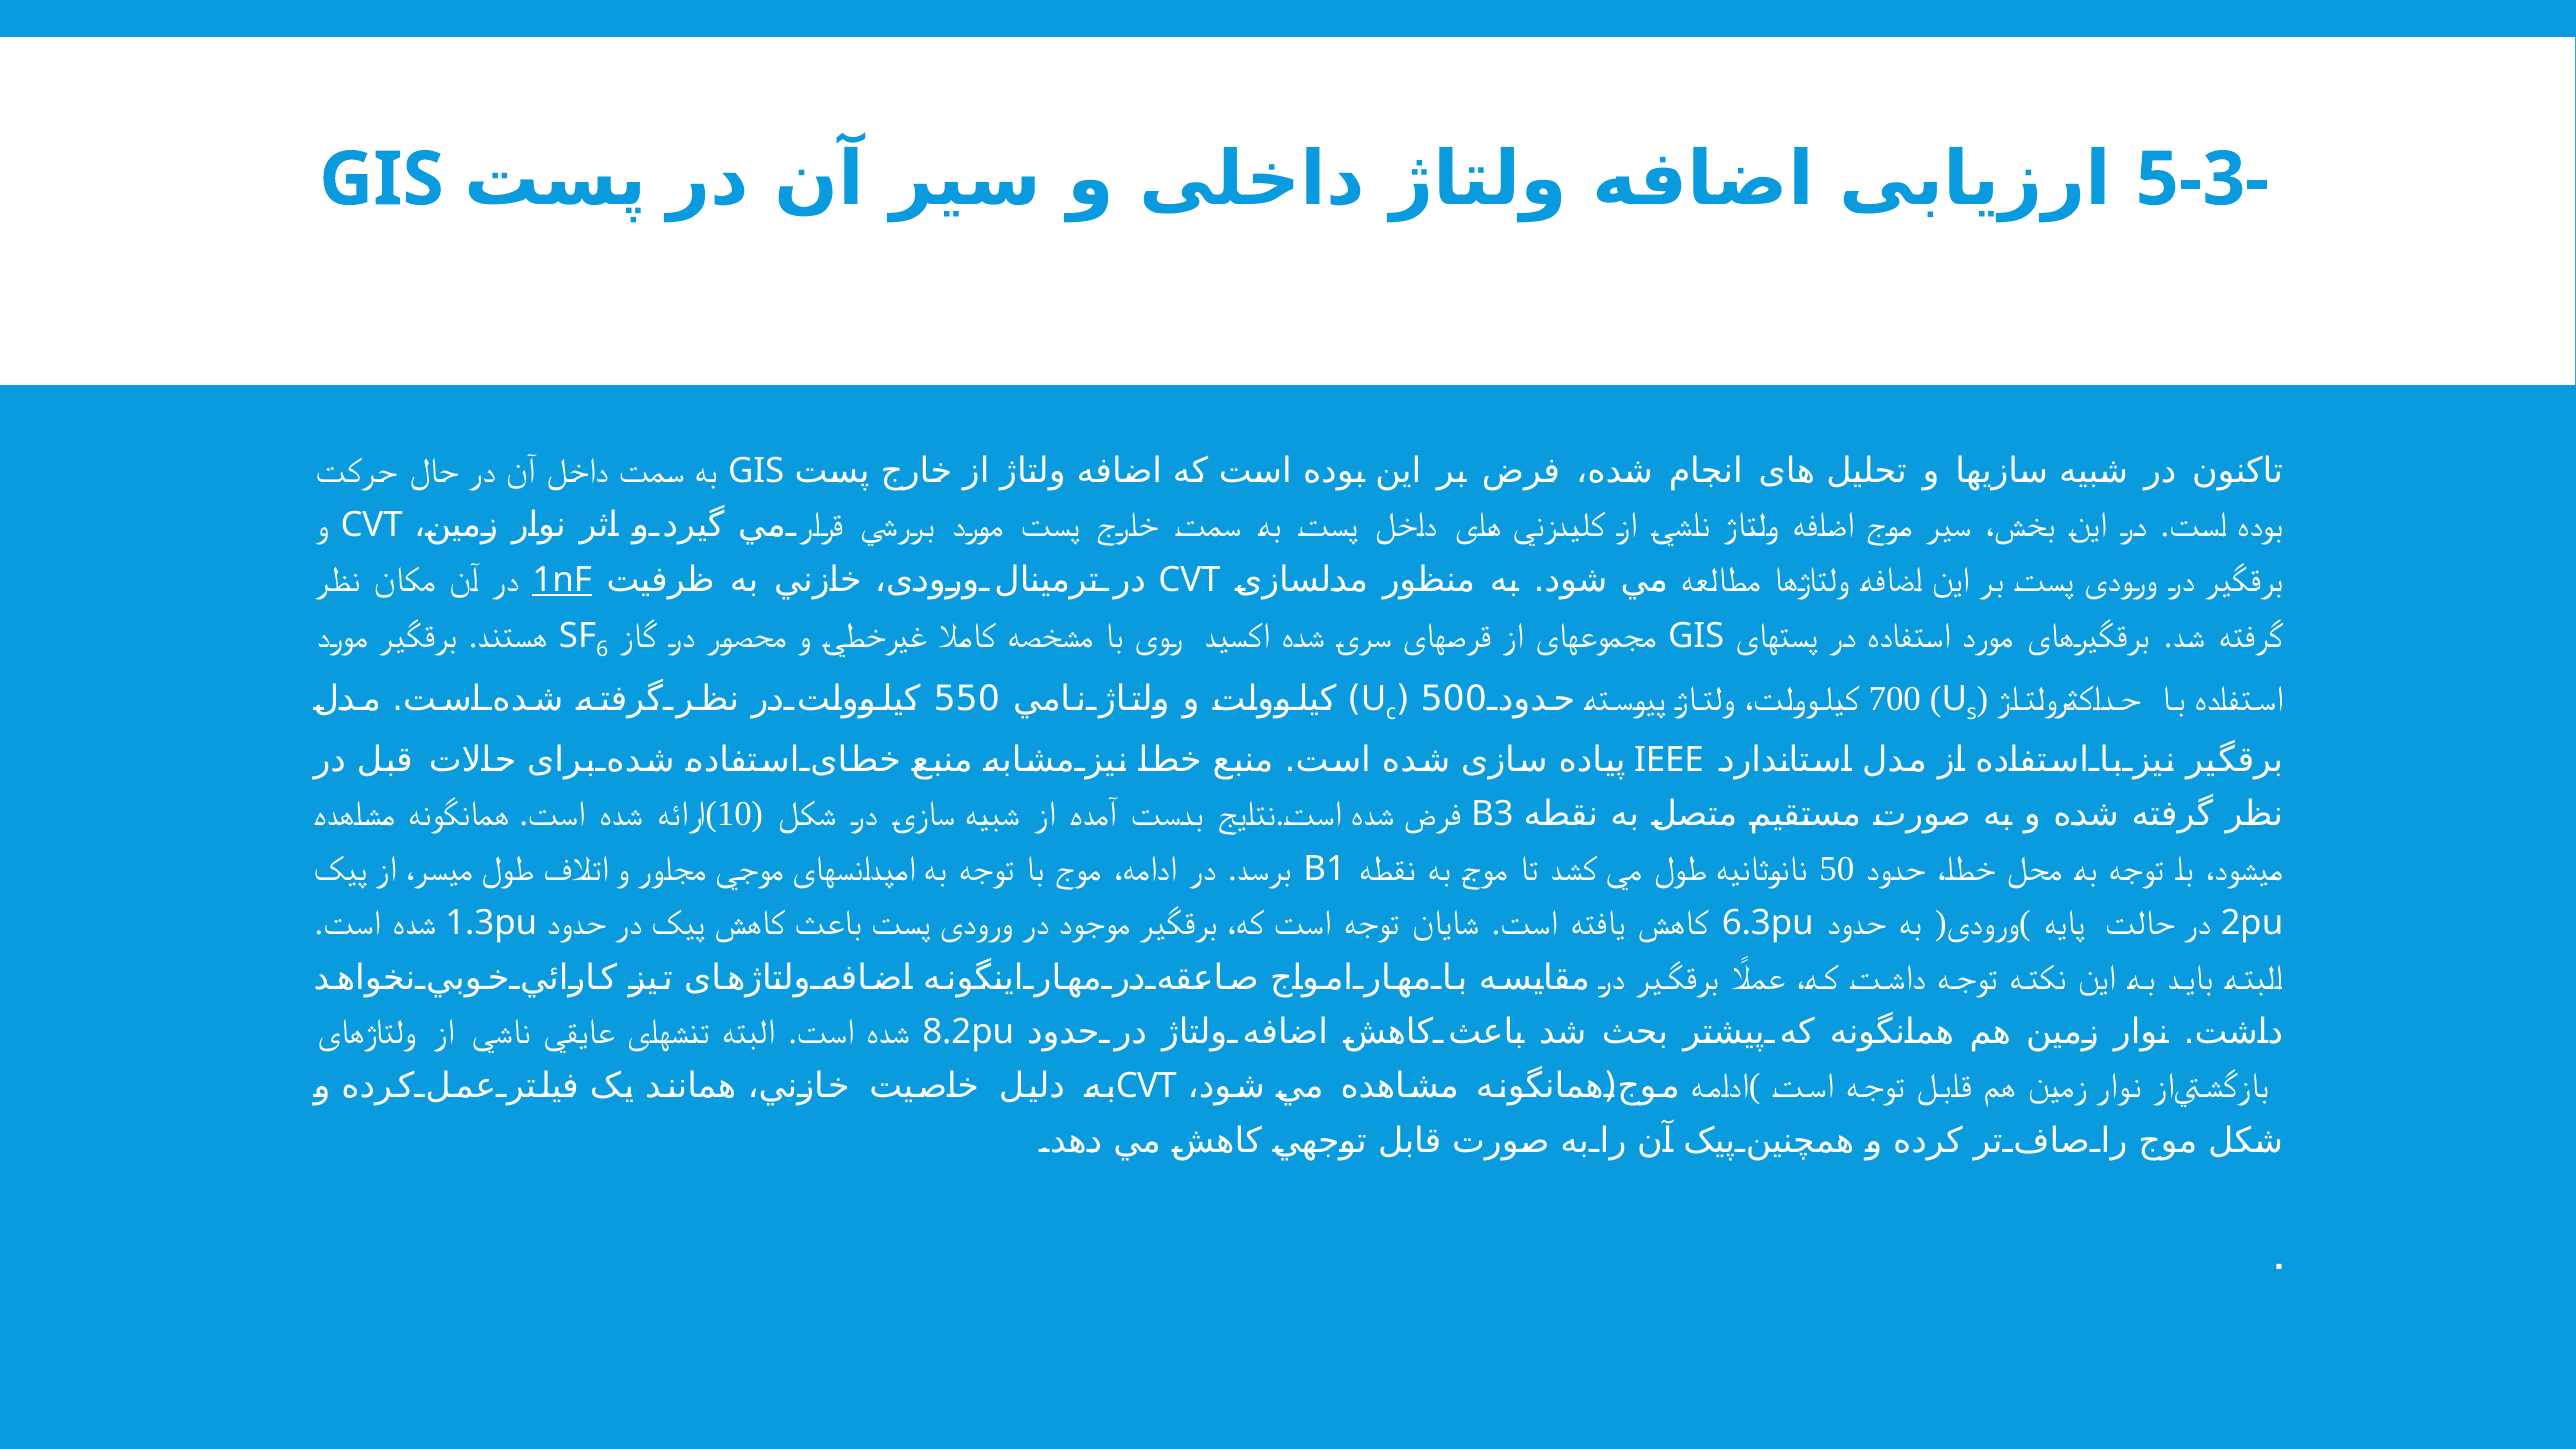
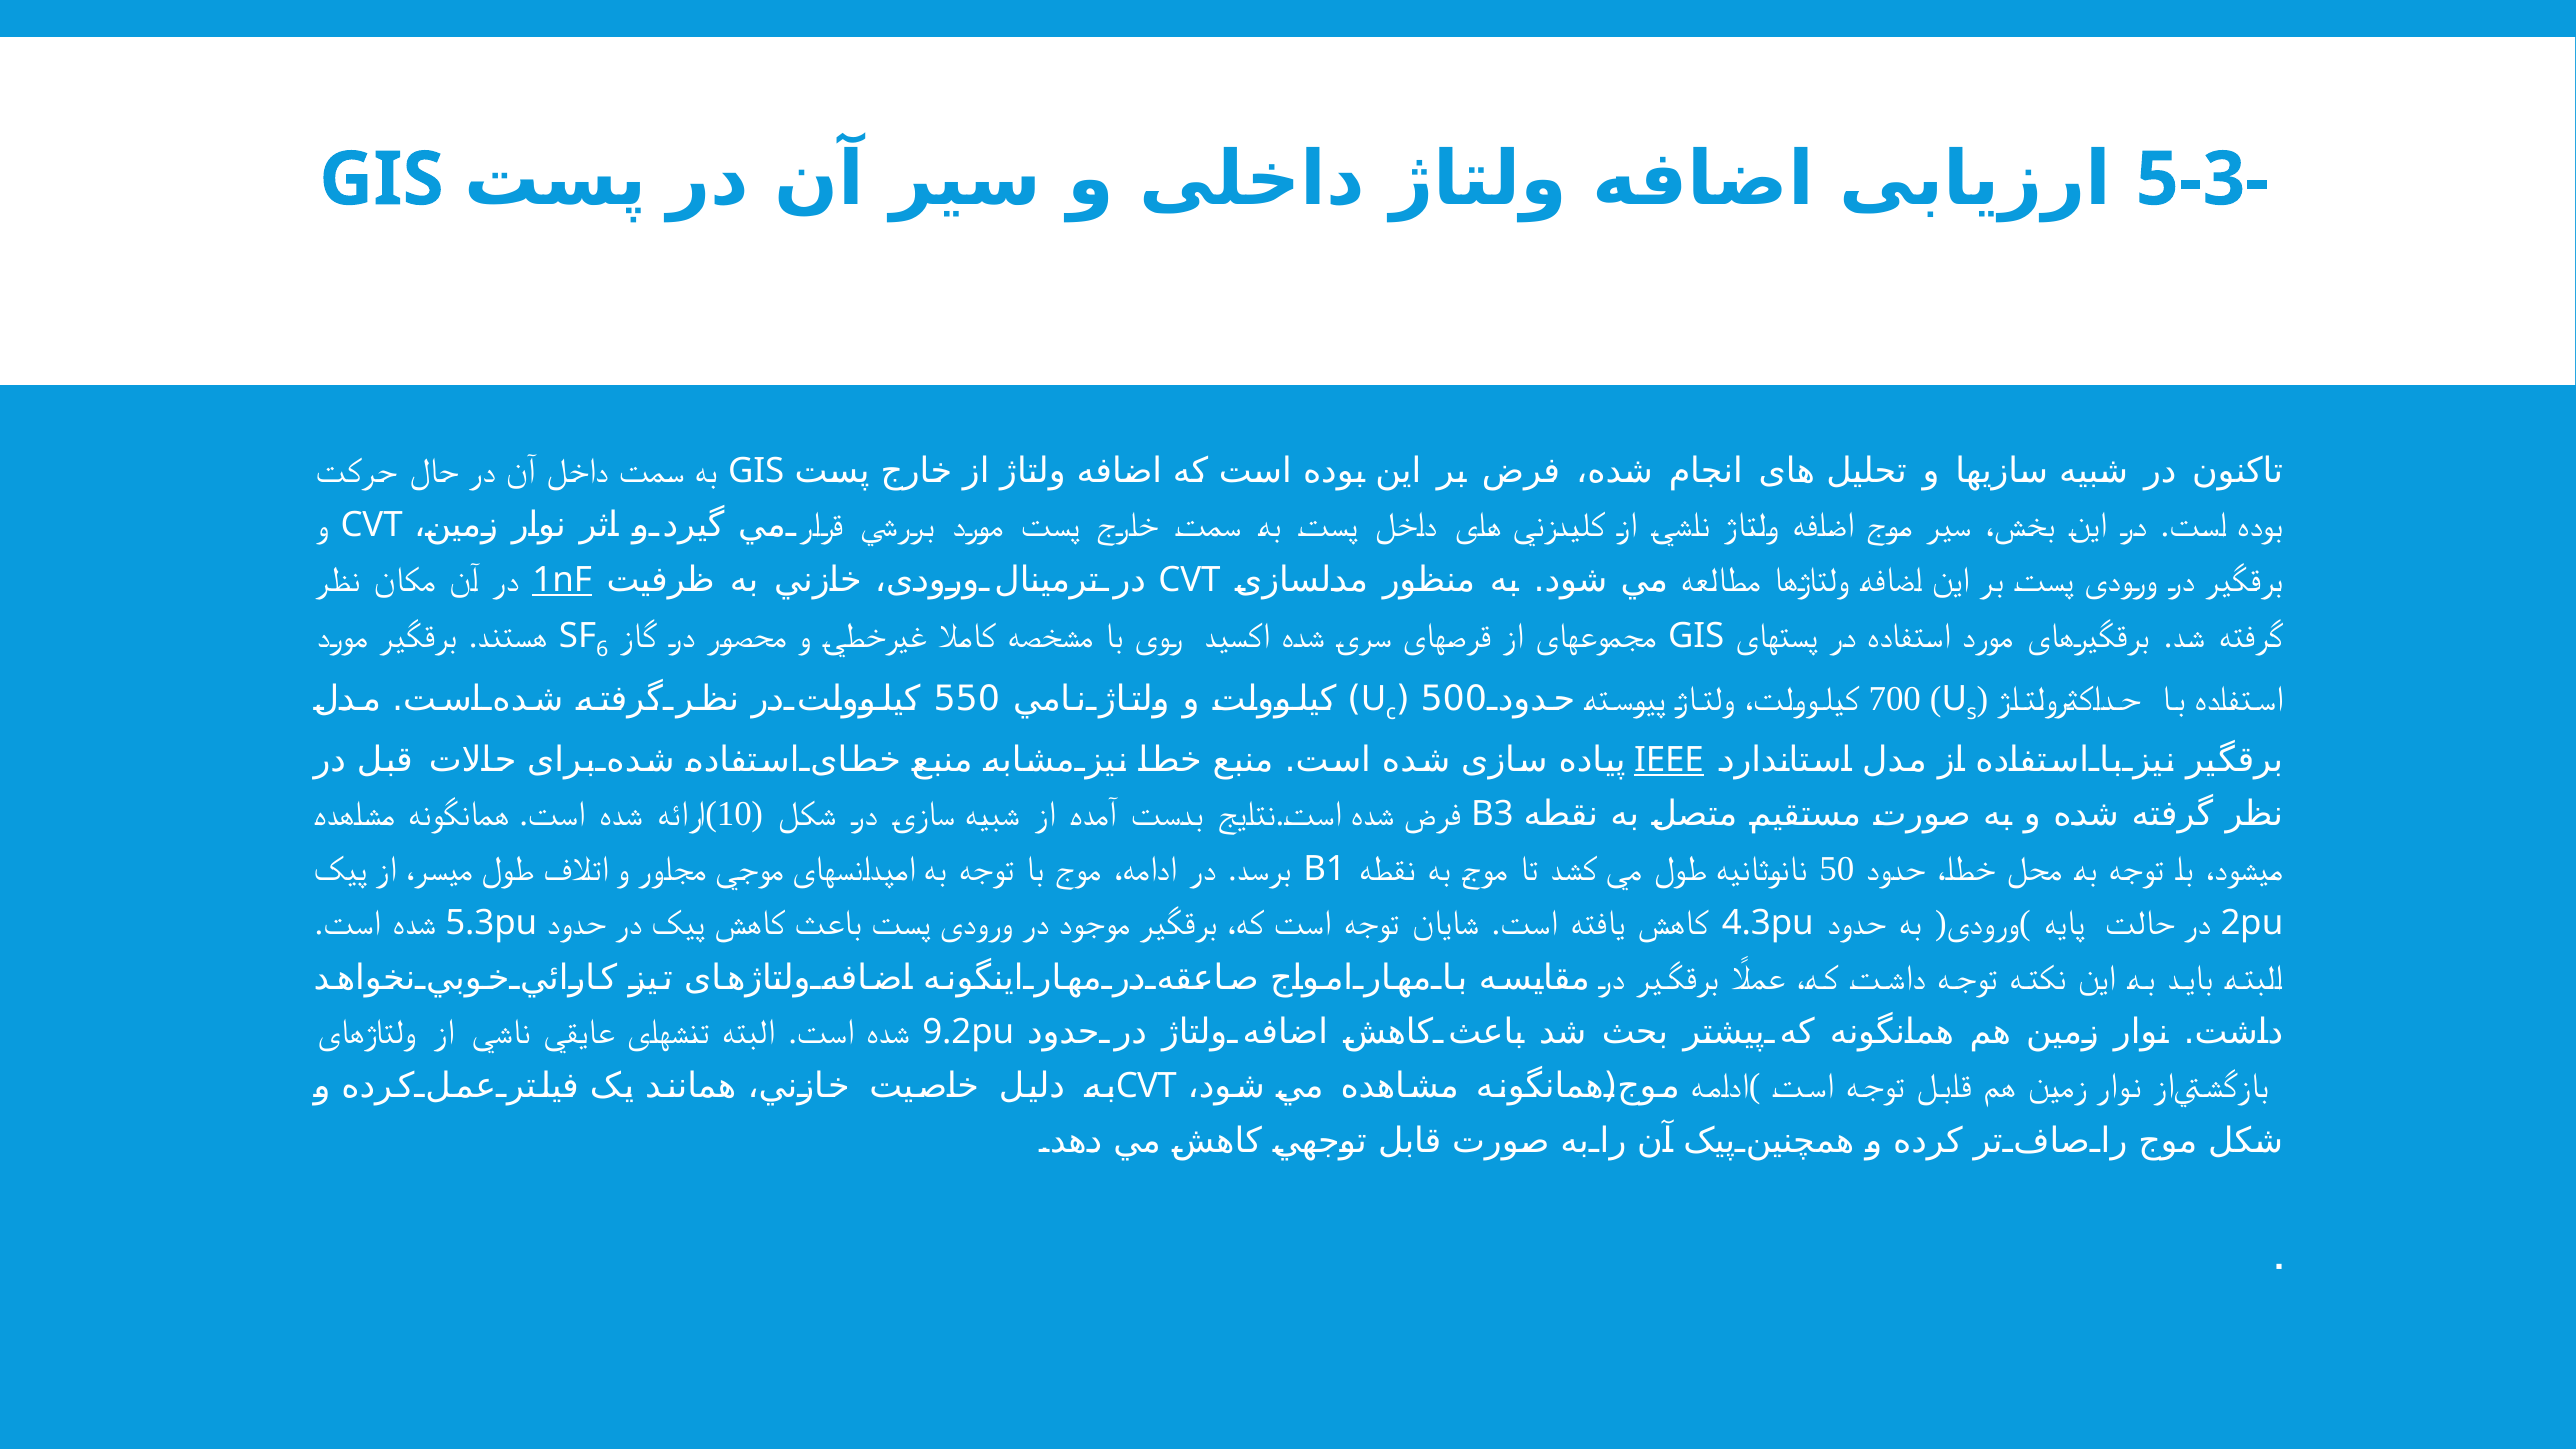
IEEE underline: none -> present
1.3pu: 1.3pu -> 5.3pu
6.3pu: 6.3pu -> 4.3pu
8.2pu: 8.2pu -> 9.2pu
